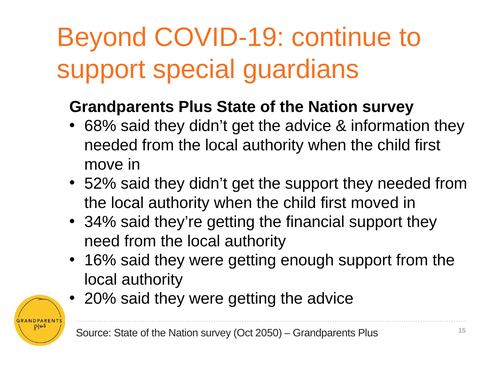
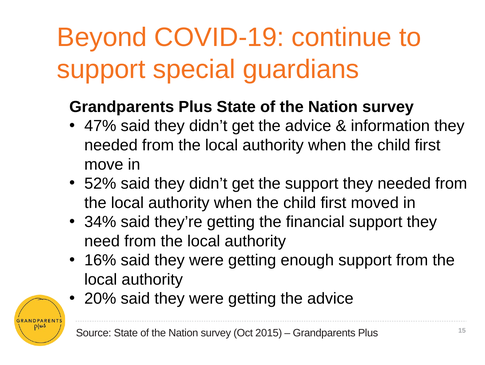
68%: 68% -> 47%
2050: 2050 -> 2015
